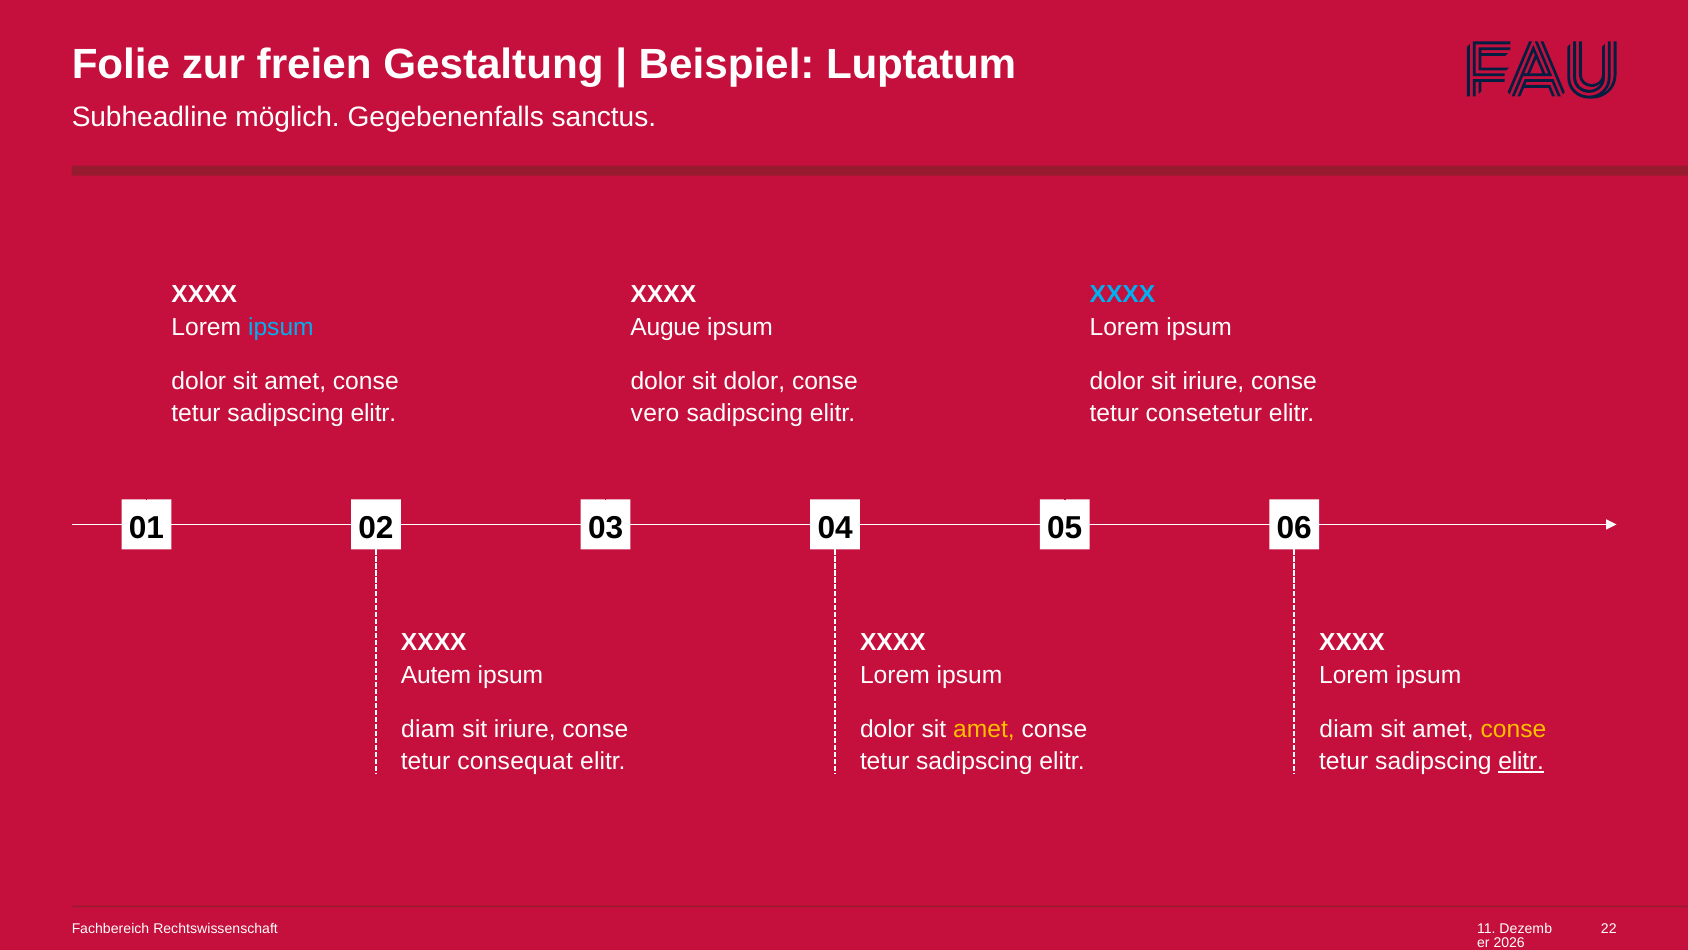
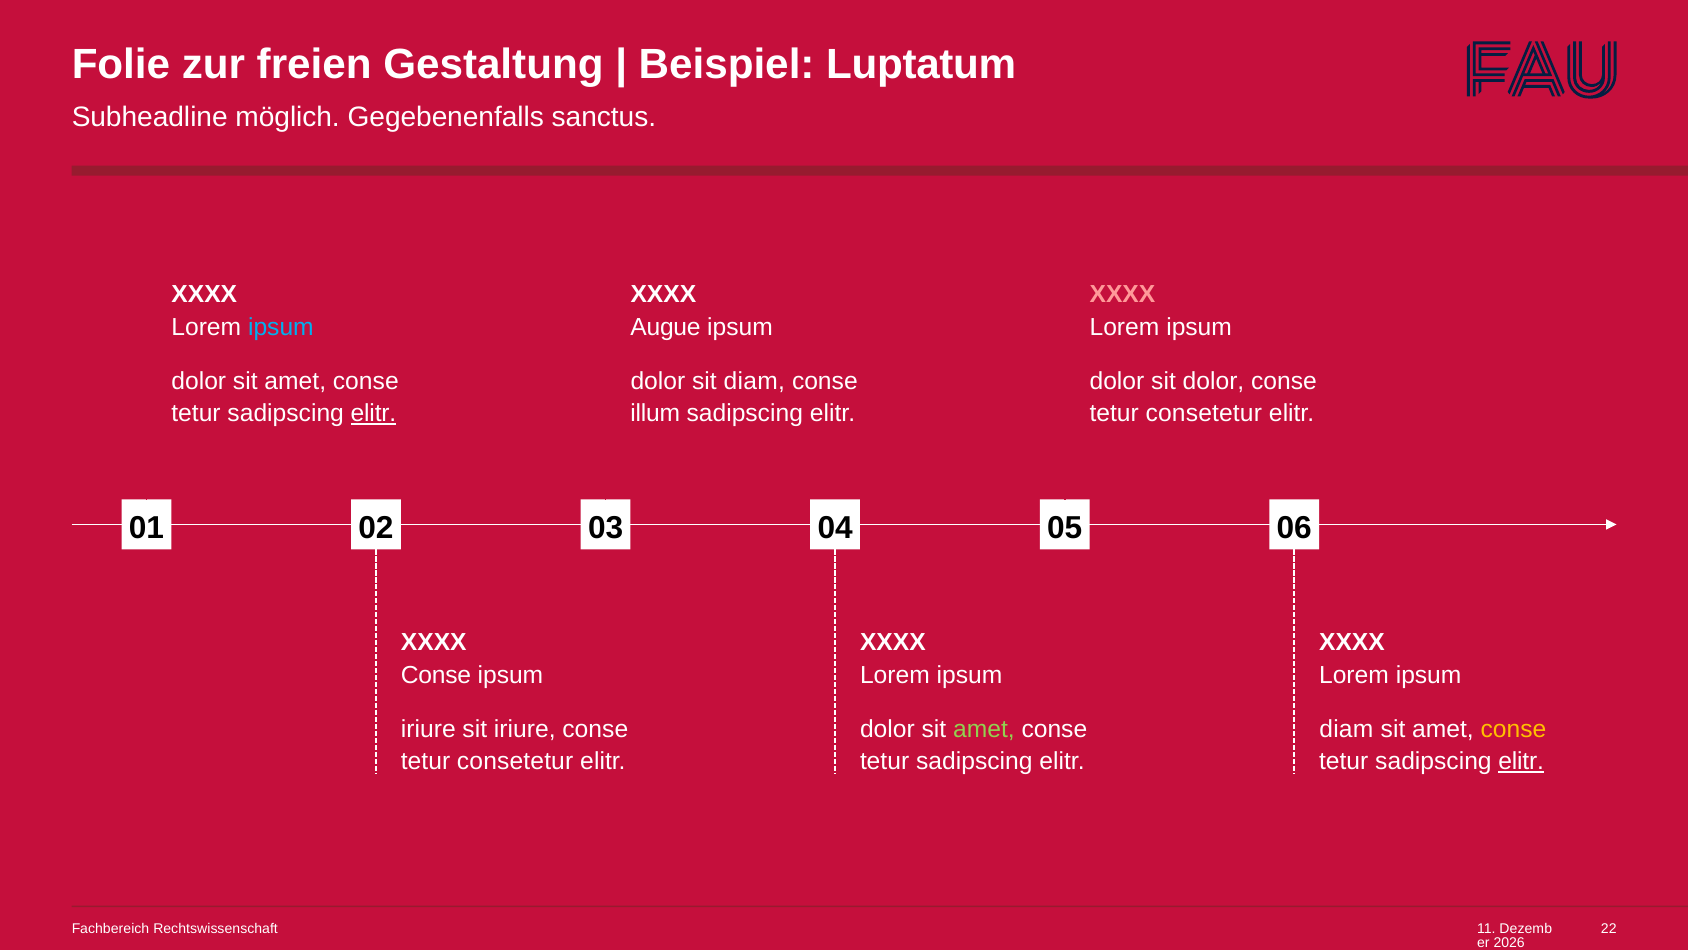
XXXX at (1122, 295) colour: light blue -> pink
sit dolor: dolor -> diam
dolor sit iriure: iriure -> dolor
elitr at (373, 413) underline: none -> present
vero: vero -> illum
Autem at (436, 675): Autem -> Conse
diam at (428, 729): diam -> iriure
amet at (984, 729) colour: yellow -> light green
consequat at (515, 761): consequat -> consetetur
